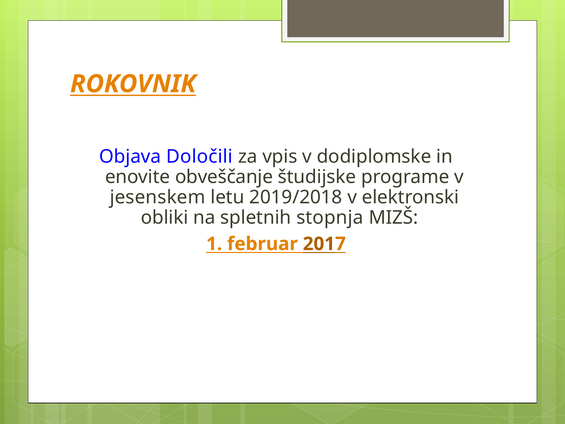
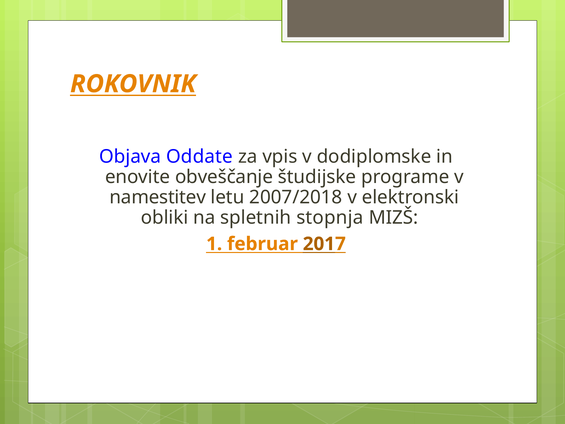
Določili: Določili -> Oddate
jesenskem: jesenskem -> namestitev
2019/2018: 2019/2018 -> 2007/2018
